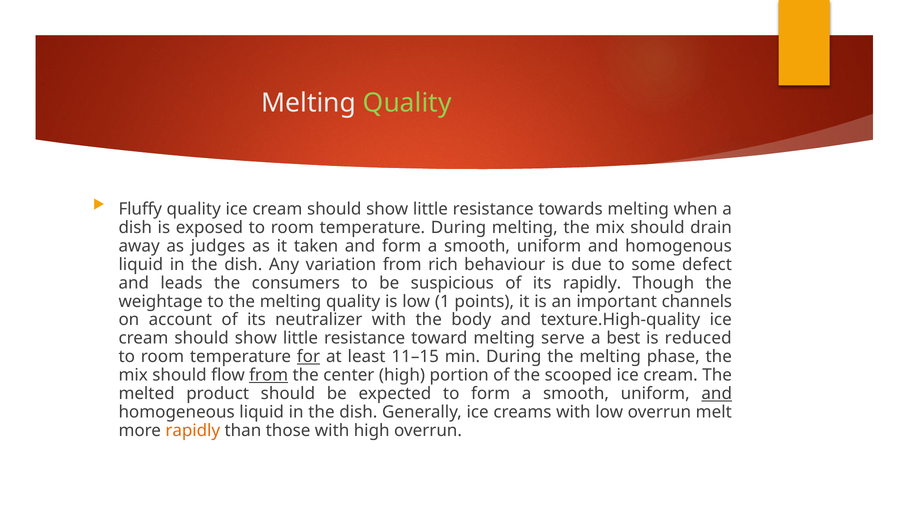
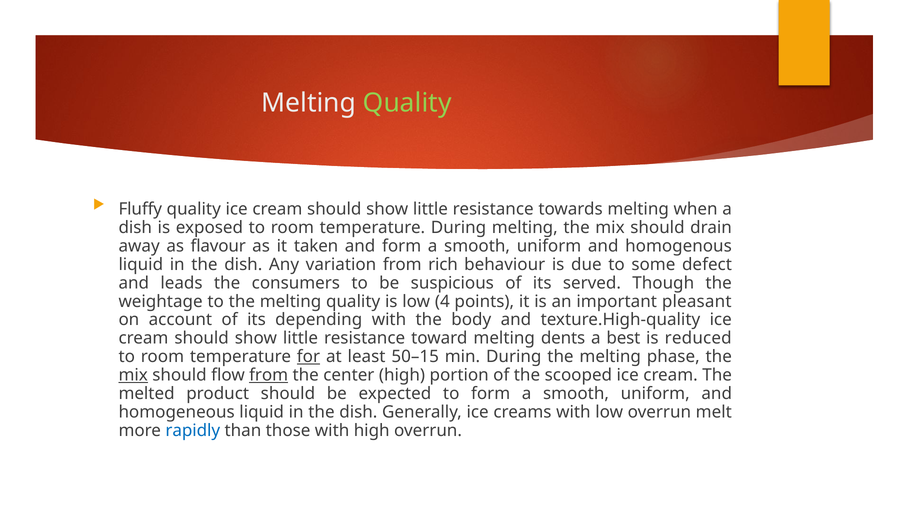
judges: judges -> flavour
its rapidly: rapidly -> served
1: 1 -> 4
channels: channels -> pleasant
neutralizer: neutralizer -> depending
serve: serve -> dents
11–15: 11–15 -> 50–15
mix at (133, 375) underline: none -> present
and at (717, 393) underline: present -> none
rapidly at (193, 430) colour: orange -> blue
